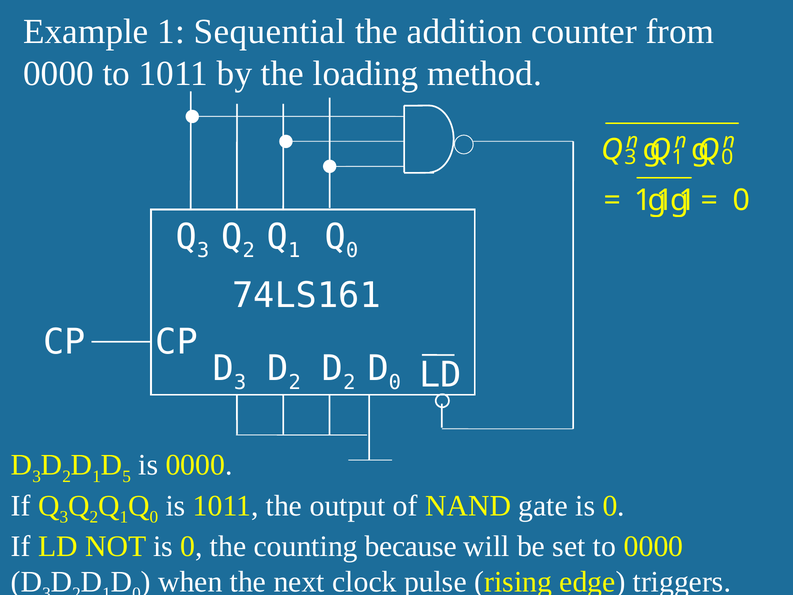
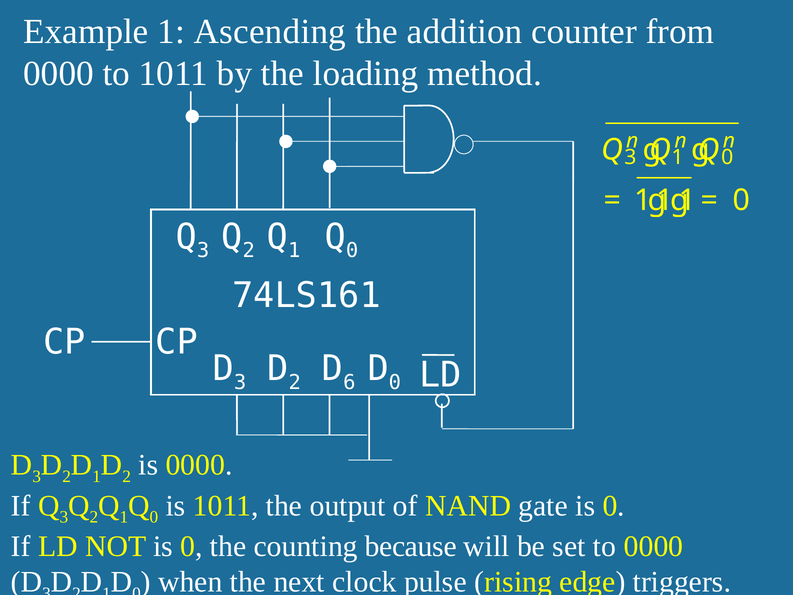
Sequential: Sequential -> Ascending
2 at (349, 382): 2 -> 6
5 at (127, 476): 5 -> 2
